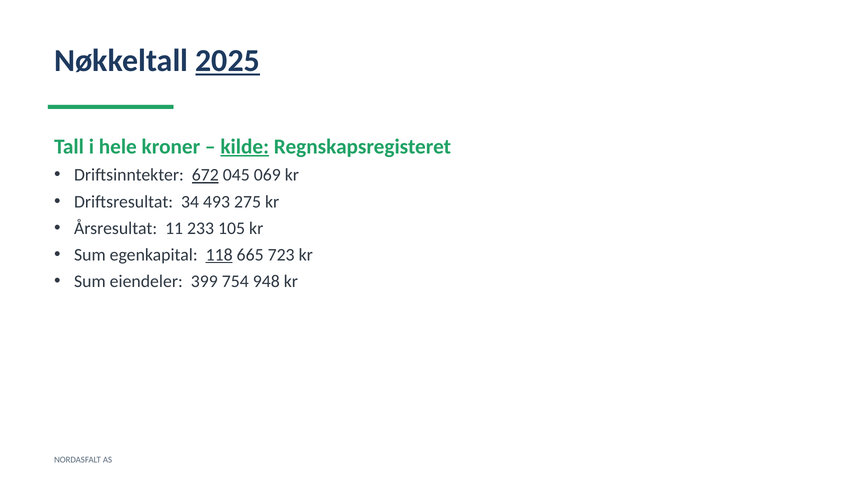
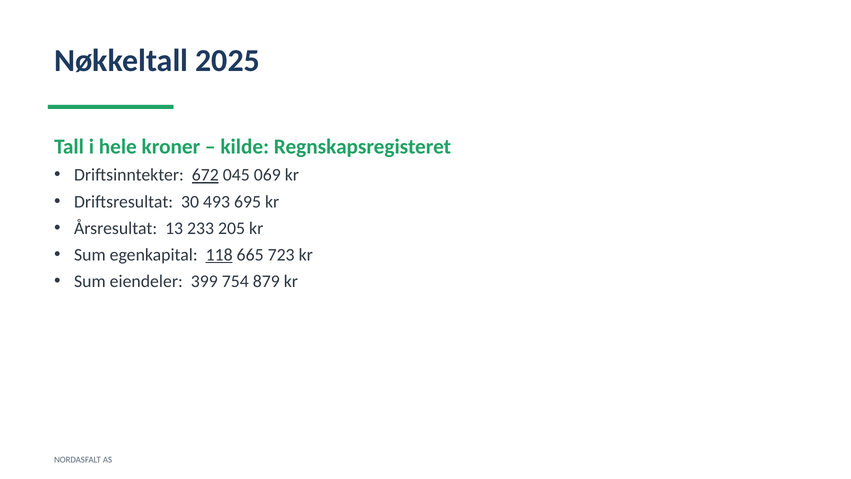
2025 underline: present -> none
kilde underline: present -> none
34: 34 -> 30
275: 275 -> 695
11: 11 -> 13
105: 105 -> 205
948: 948 -> 879
